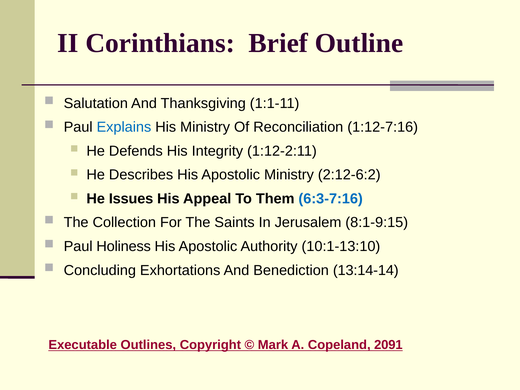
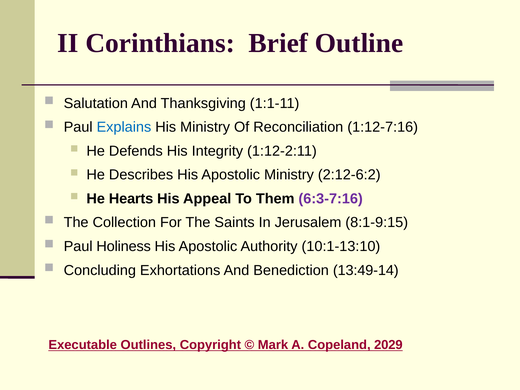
Issues: Issues -> Hearts
6:3-7:16 colour: blue -> purple
13:14-14: 13:14-14 -> 13:49-14
2091: 2091 -> 2029
